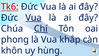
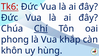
Vua at (33, 18) underline: present -> none
